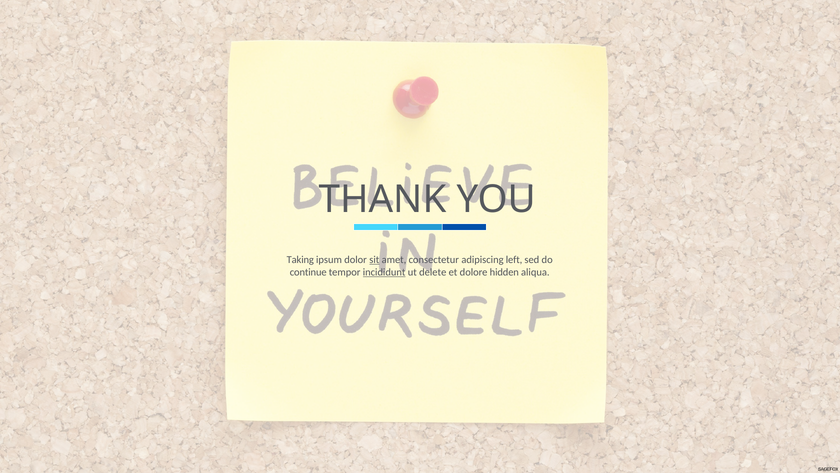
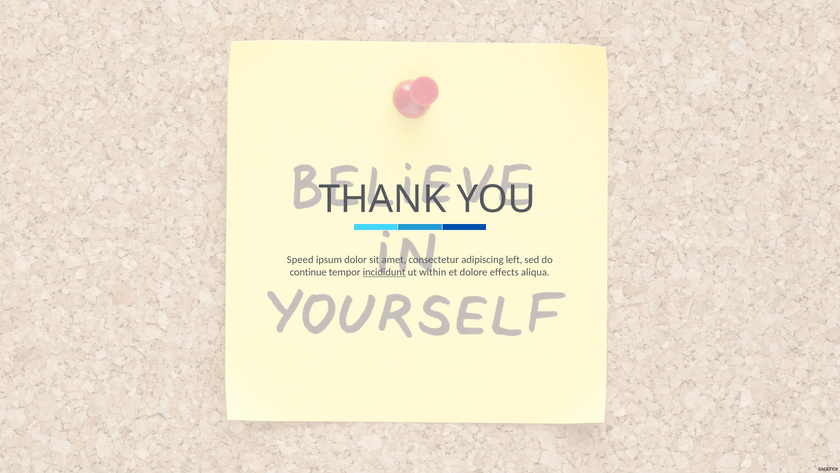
Taking: Taking -> Speed
sit underline: present -> none
delete: delete -> within
hidden: hidden -> effects
